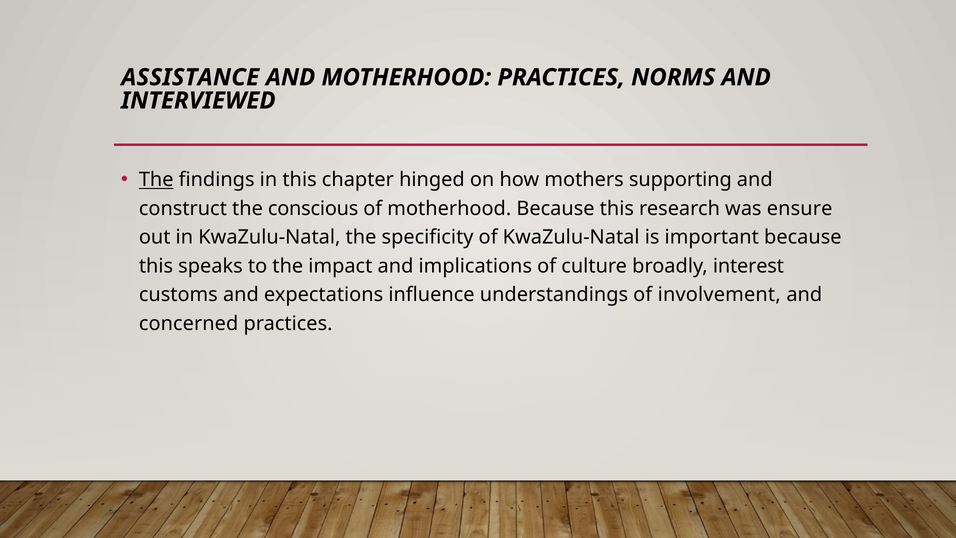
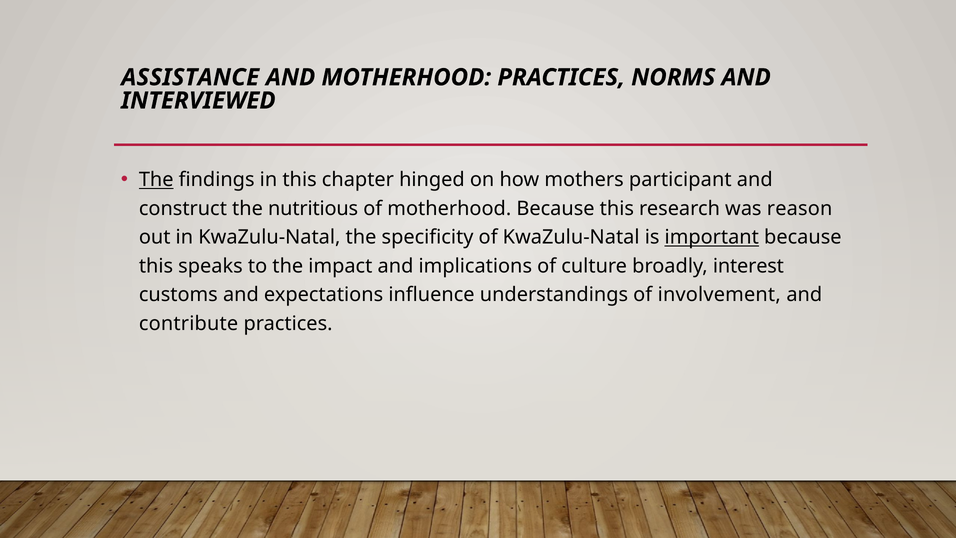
supporting: supporting -> participant
conscious: conscious -> nutritious
ensure: ensure -> reason
important underline: none -> present
concerned: concerned -> contribute
